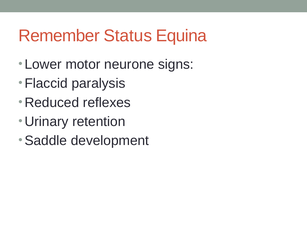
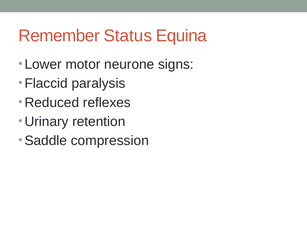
development: development -> compression
